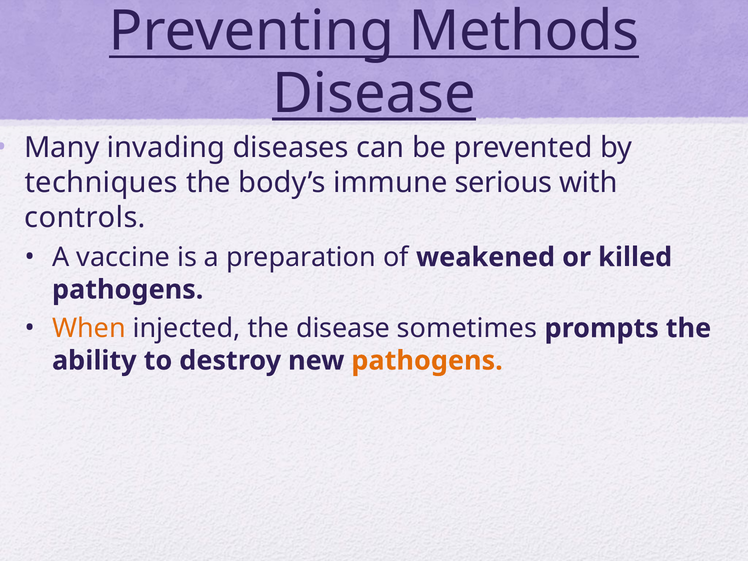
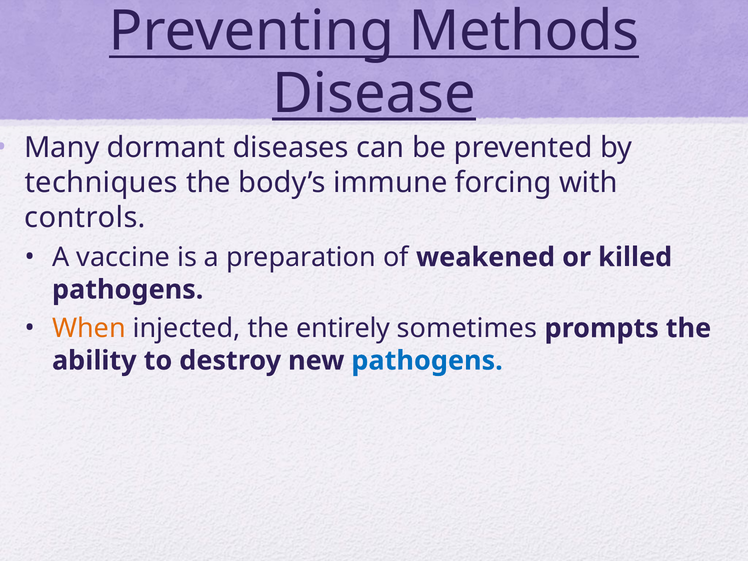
invading: invading -> dormant
serious: serious -> forcing
the disease: disease -> entirely
pathogens at (427, 361) colour: orange -> blue
